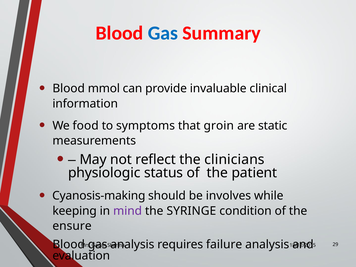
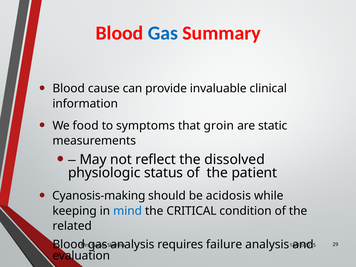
mmol: mmol -> cause
clinicians: clinicians -> dissolved
involves: involves -> acidosis
mind colour: purple -> blue
SYRINGE: SYRINGE -> CRITICAL
ensure: ensure -> related
